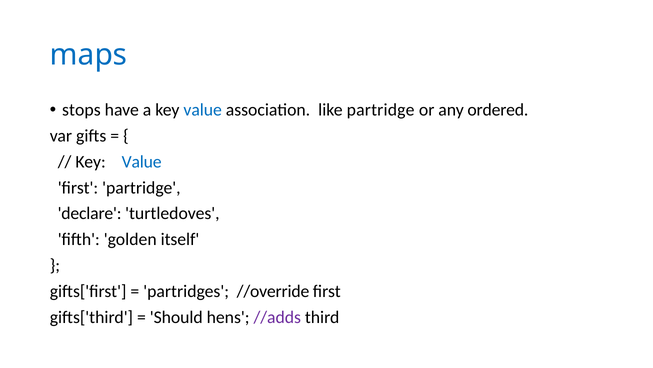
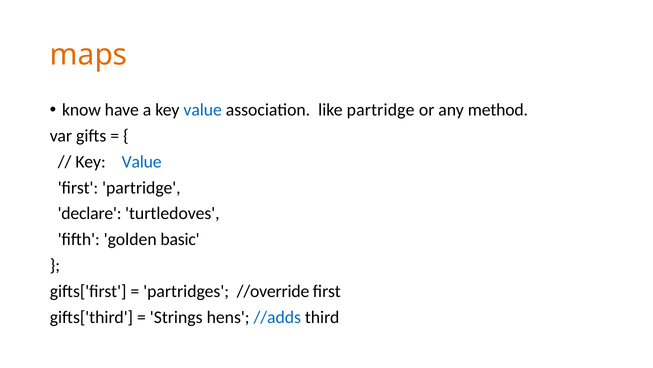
maps colour: blue -> orange
stops: stops -> know
ordered: ordered -> method
itself: itself -> basic
Should: Should -> Strings
//adds colour: purple -> blue
